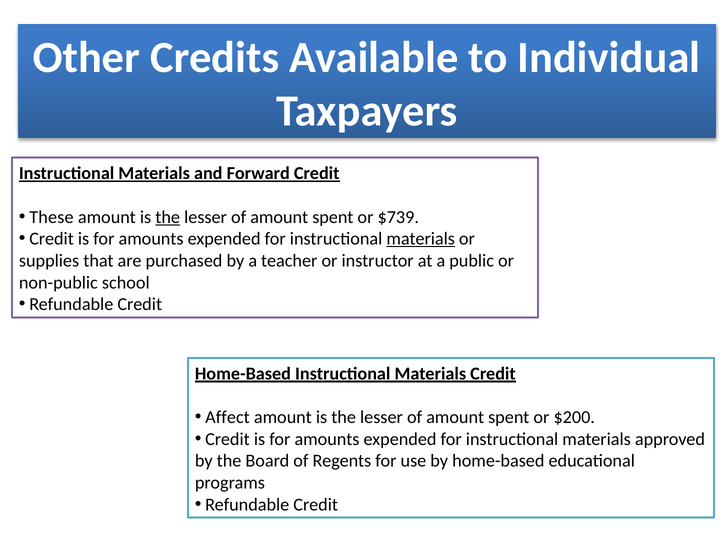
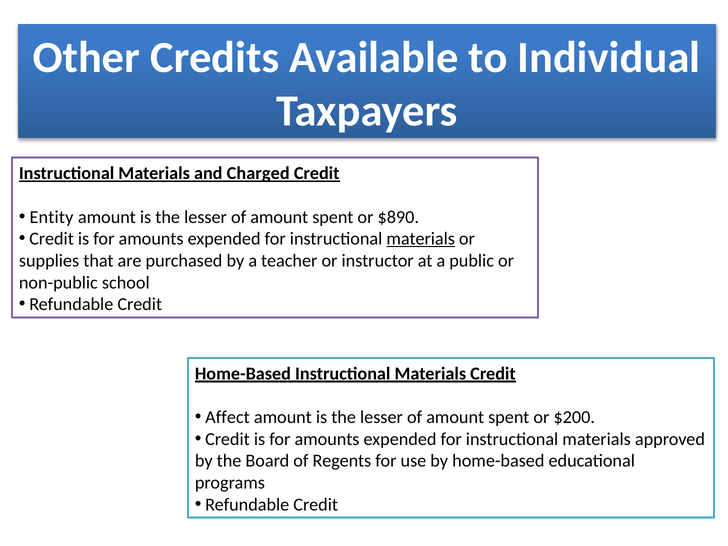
Forward: Forward -> Charged
These: These -> Entity
the at (168, 217) underline: present -> none
$739: $739 -> $890
